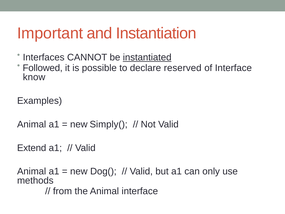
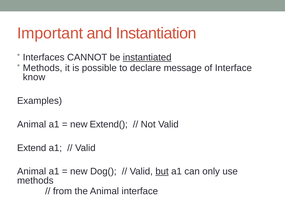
Followed at (43, 68): Followed -> Methods
reserved: reserved -> message
Simply(: Simply( -> Extend(
but underline: none -> present
